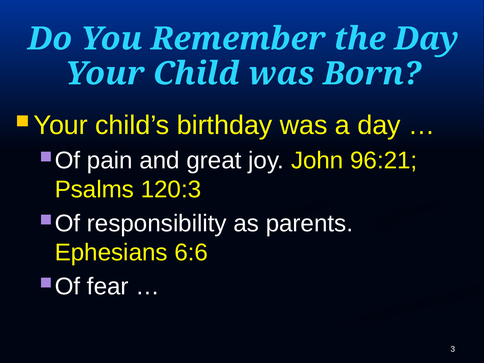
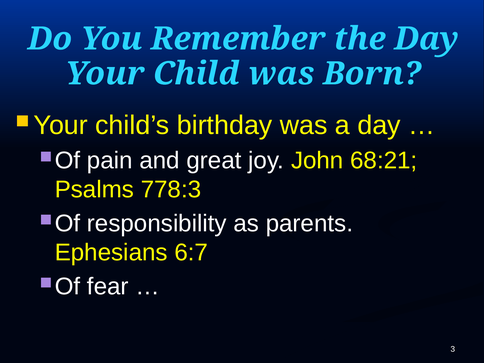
96:21: 96:21 -> 68:21
120:3: 120:3 -> 778:3
6:6: 6:6 -> 6:7
